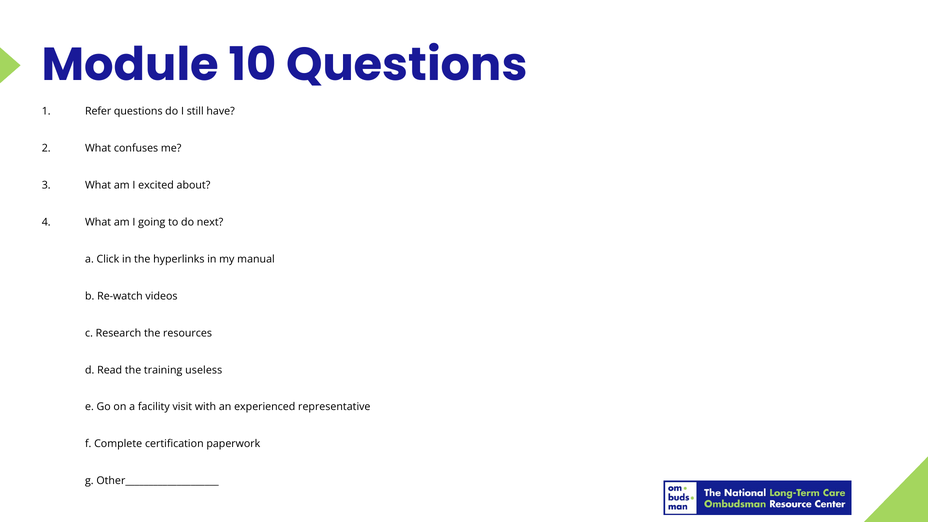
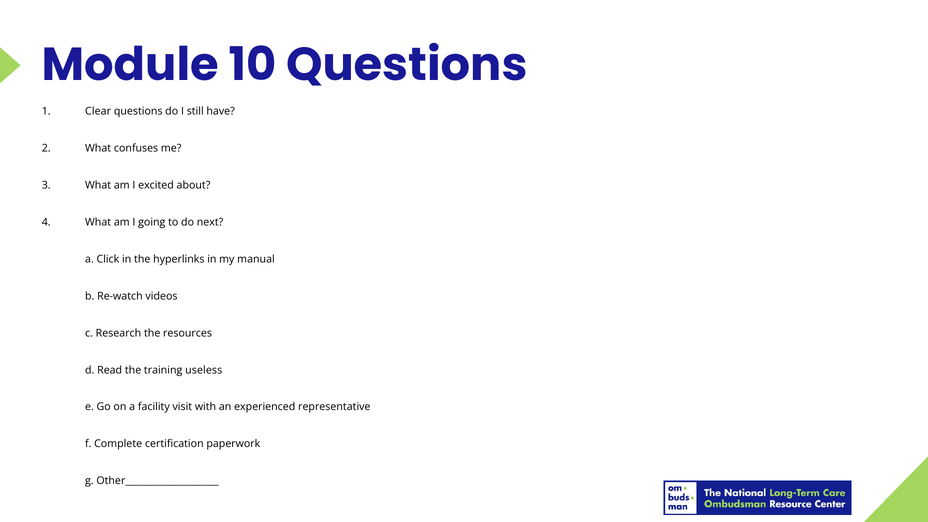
Refer: Refer -> Clear
